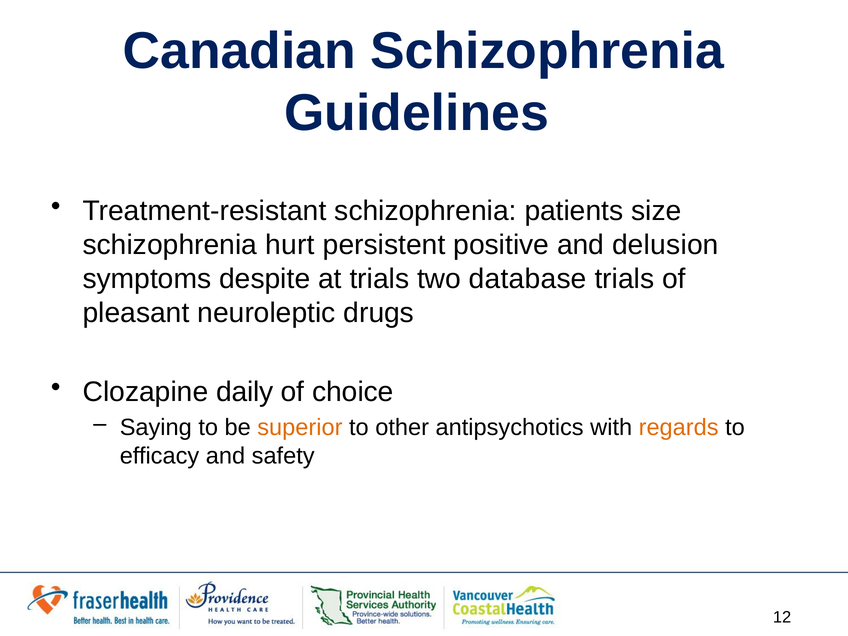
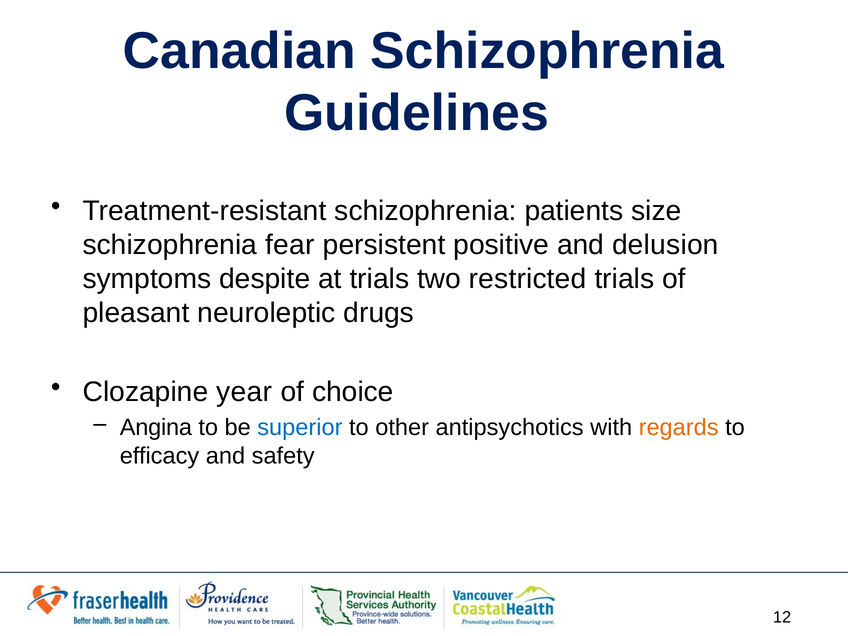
hurt: hurt -> fear
database: database -> restricted
daily: daily -> year
Saying: Saying -> Angina
superior colour: orange -> blue
